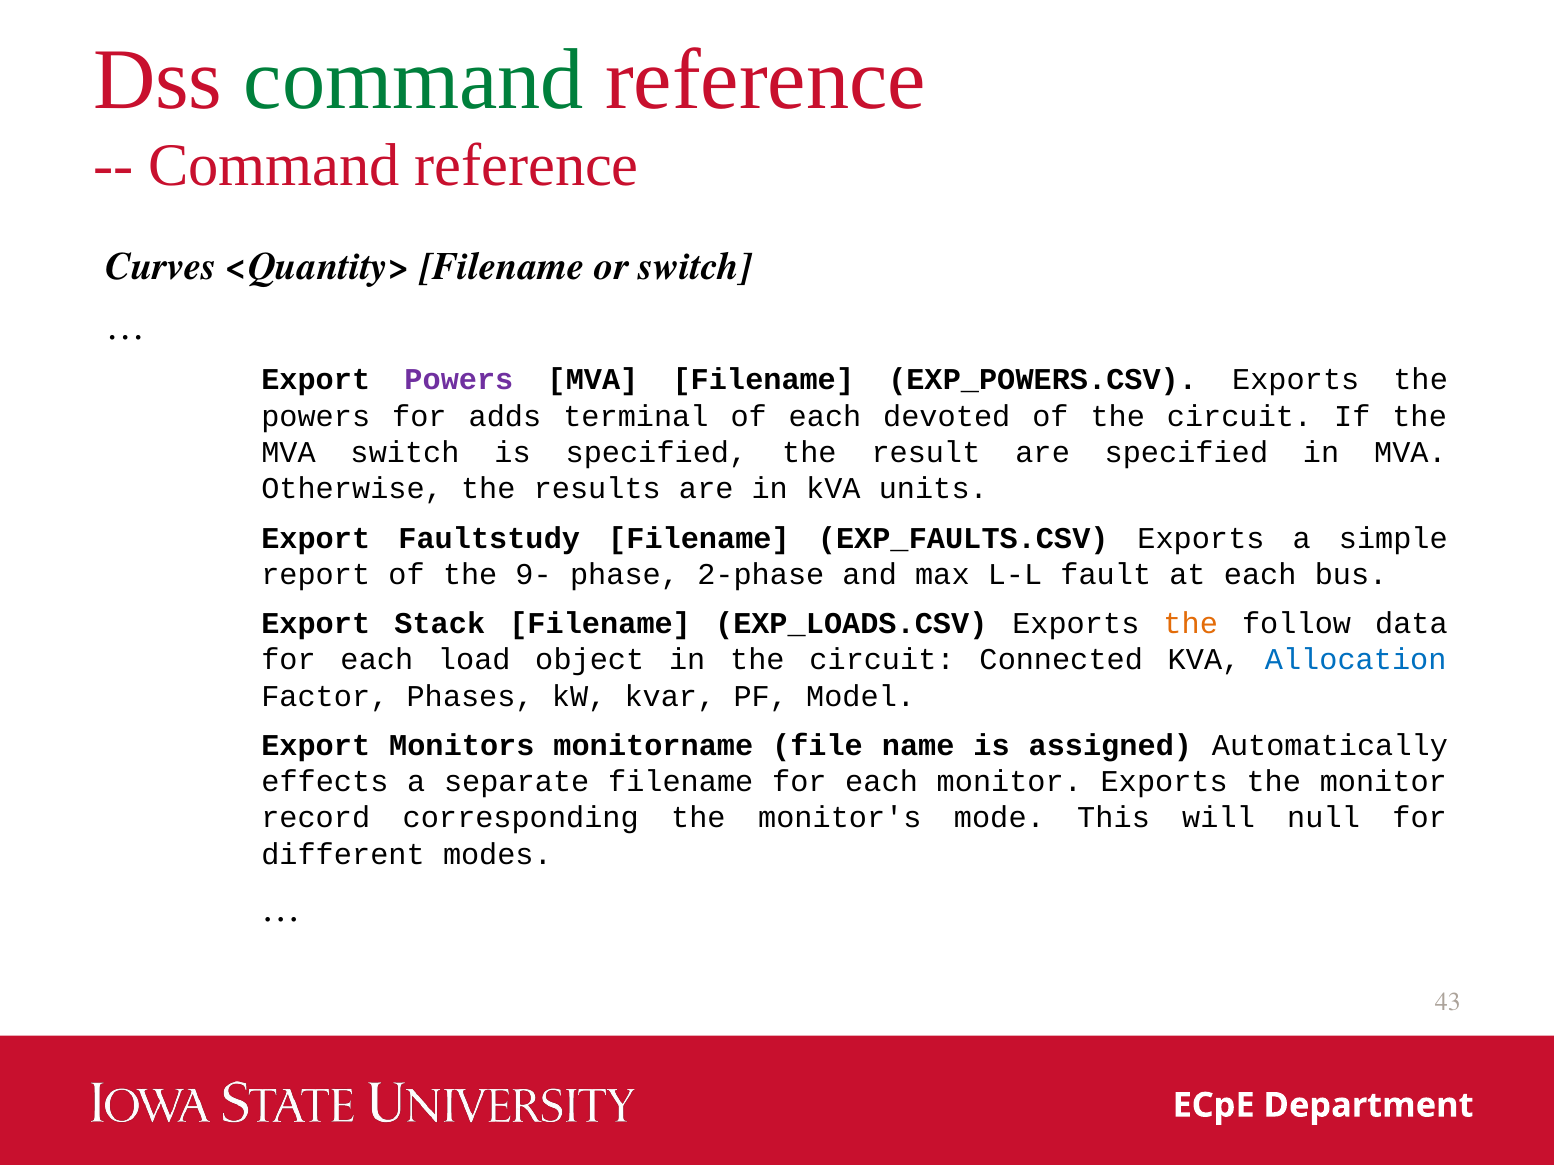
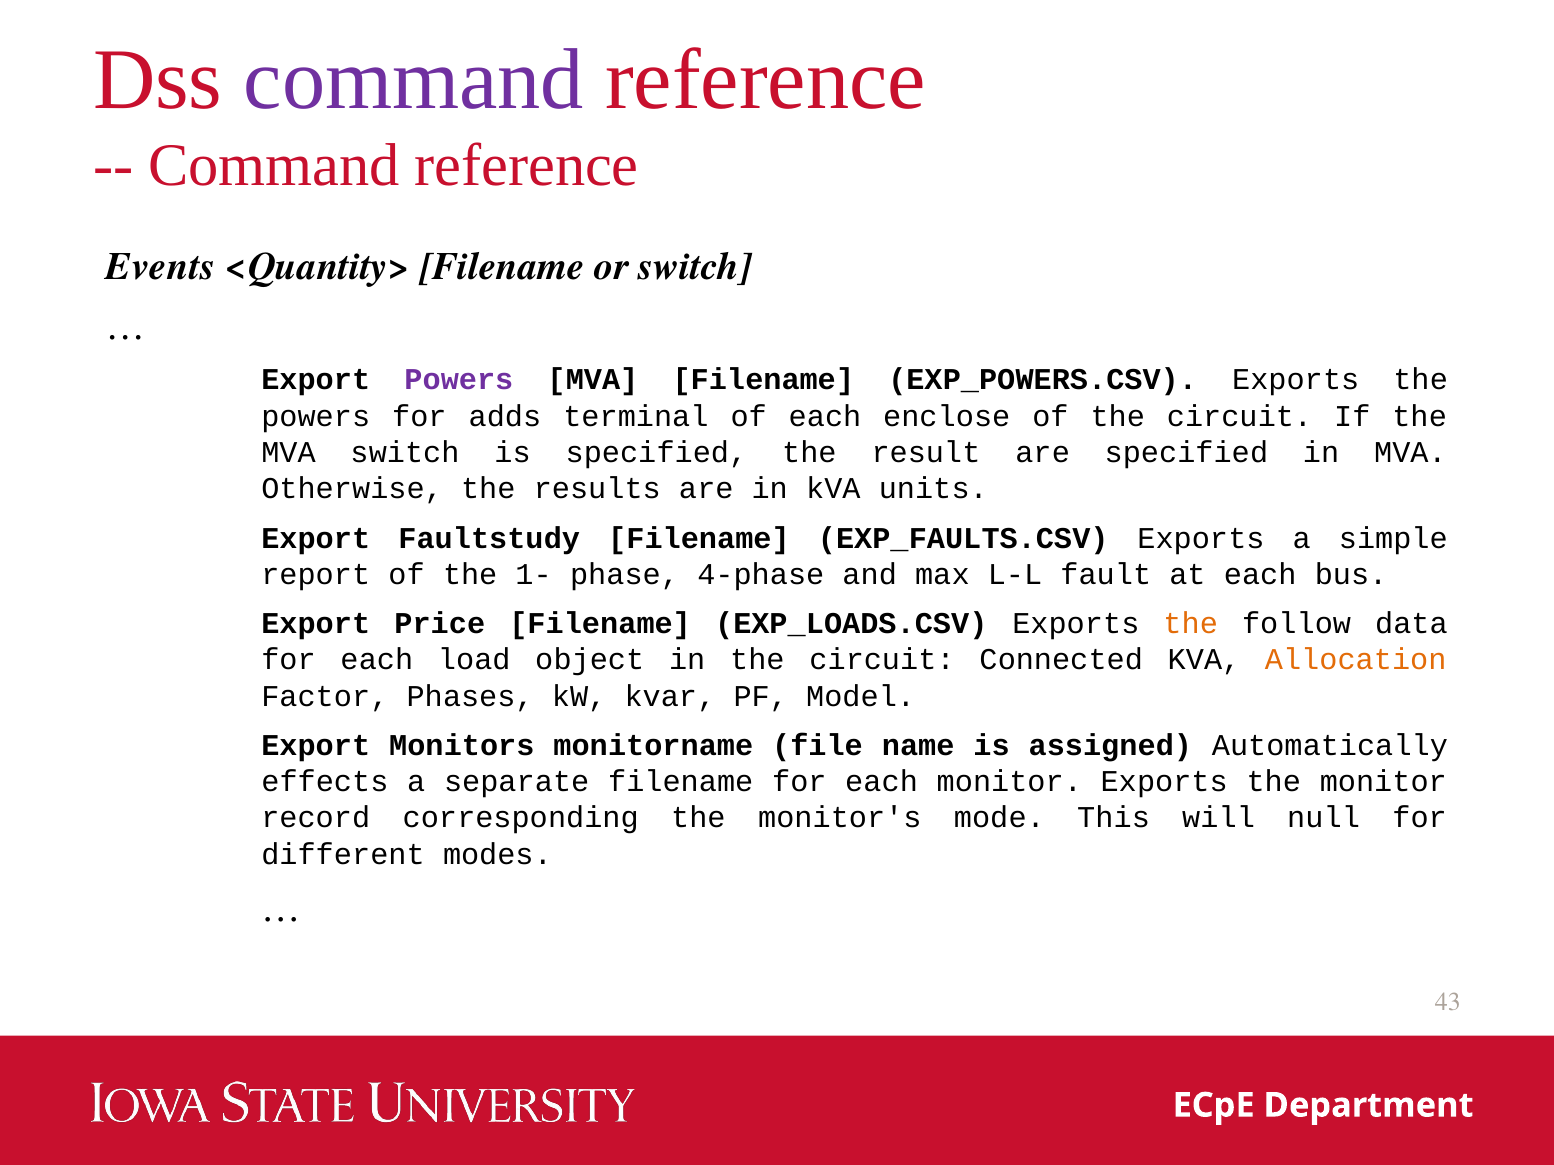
command at (414, 80) colour: green -> purple
Curves: Curves -> Events
devoted: devoted -> enclose
9‐: 9‐ -> 1‐
2‐phase: 2‐phase -> 4‐phase
Stack: Stack -> Price
Allocation colour: blue -> orange
